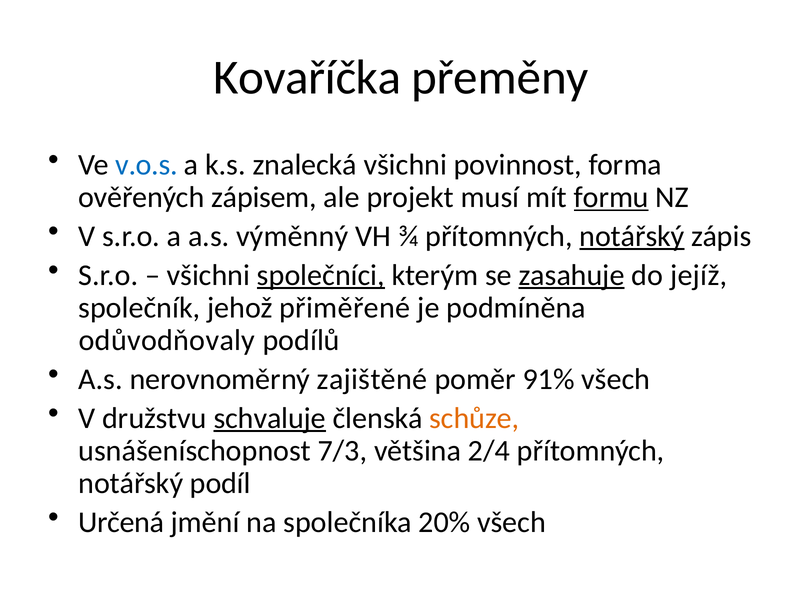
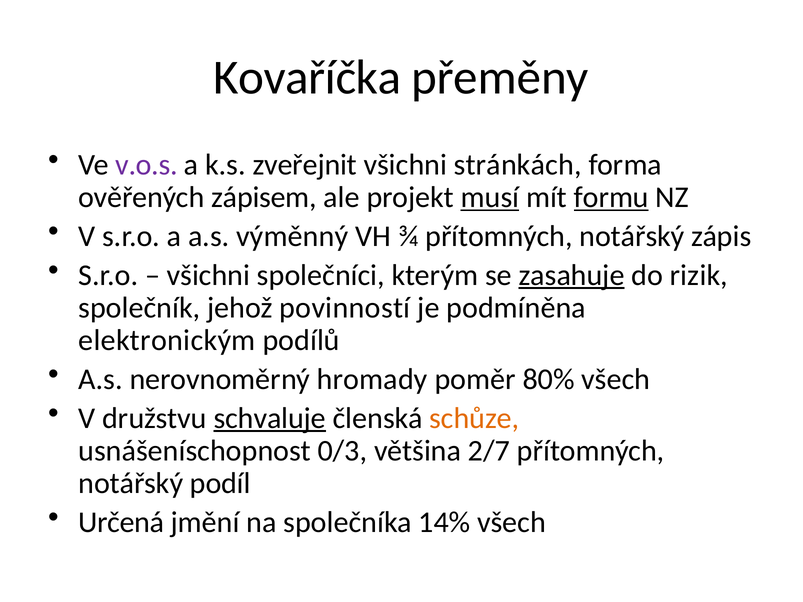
v.o.s colour: blue -> purple
znalecká: znalecká -> zveřejnit
povinnost: povinnost -> stránkách
musí underline: none -> present
notářský at (632, 236) underline: present -> none
společníci underline: present -> none
jejíž: jejíž -> rizik
přiměřené: přiměřené -> povinností
odůvodňovaly: odůvodňovaly -> elektronickým
zajištěné: zajištěné -> hromady
91%: 91% -> 80%
7/3: 7/3 -> 0/3
2/4: 2/4 -> 2/7
20%: 20% -> 14%
